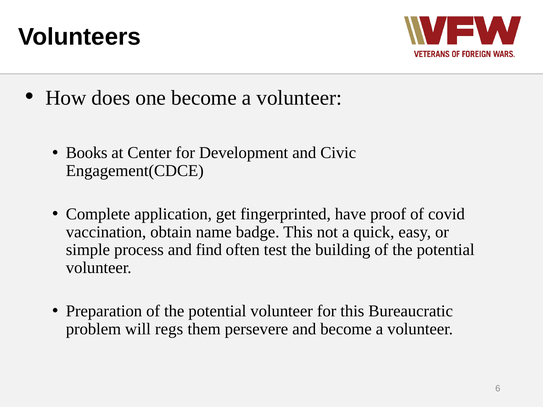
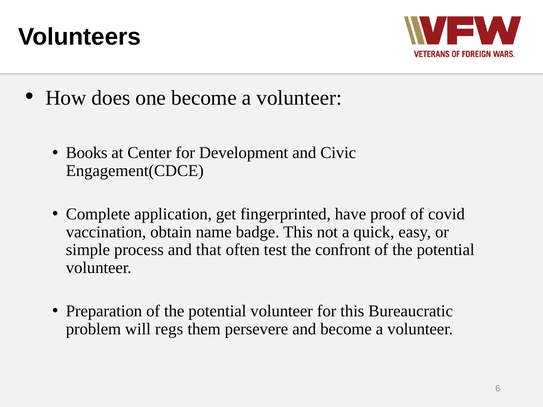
find: find -> that
building: building -> confront
